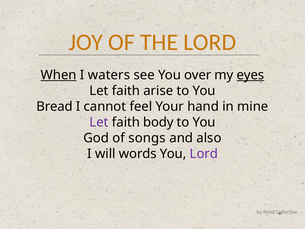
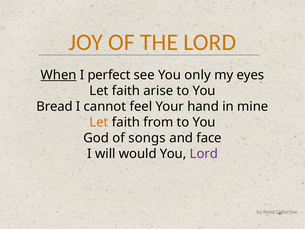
waters: waters -> perfect
over: over -> only
eyes underline: present -> none
Let at (99, 122) colour: purple -> orange
body: body -> from
also: also -> face
words: words -> would
